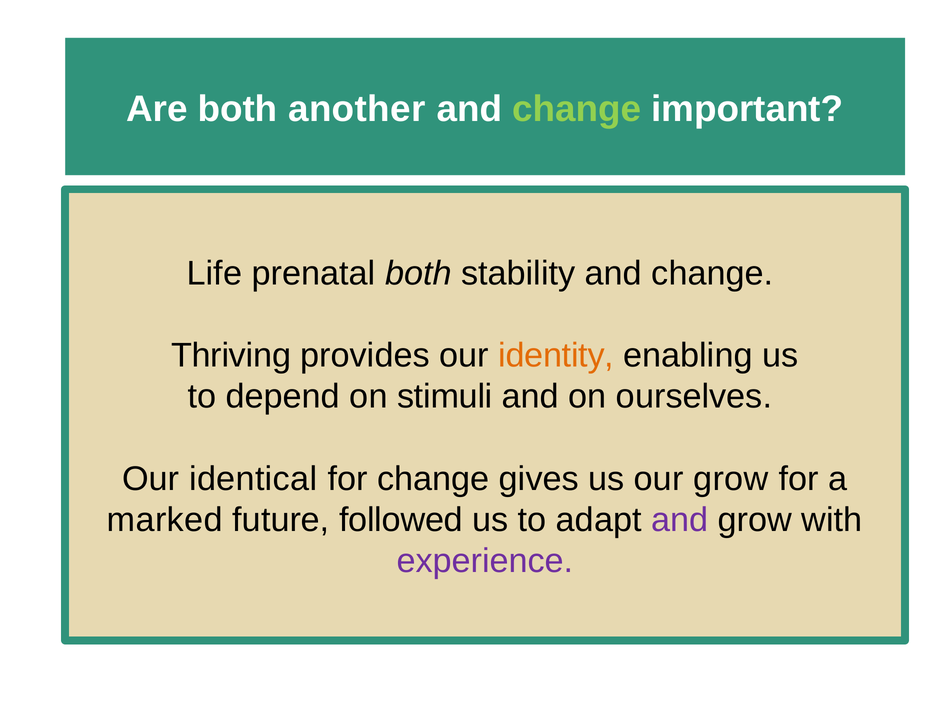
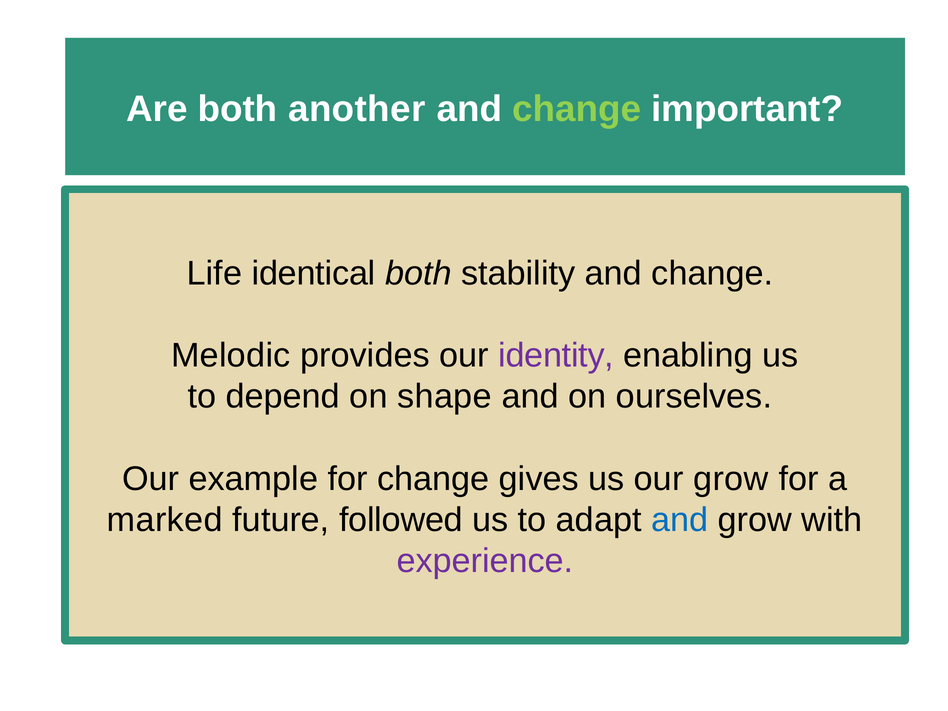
prenatal: prenatal -> identical
Thriving: Thriving -> Melodic
identity colour: orange -> purple
stimuli: stimuli -> shape
identical: identical -> example
and at (680, 520) colour: purple -> blue
